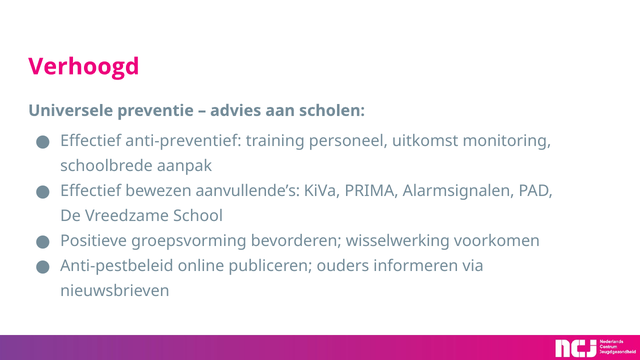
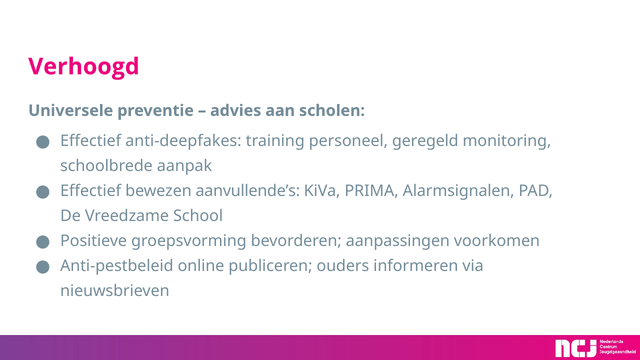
anti-preventief: anti-preventief -> anti-deepfakes
uitkomst: uitkomst -> geregeld
wisselwerking: wisselwerking -> aanpassingen
